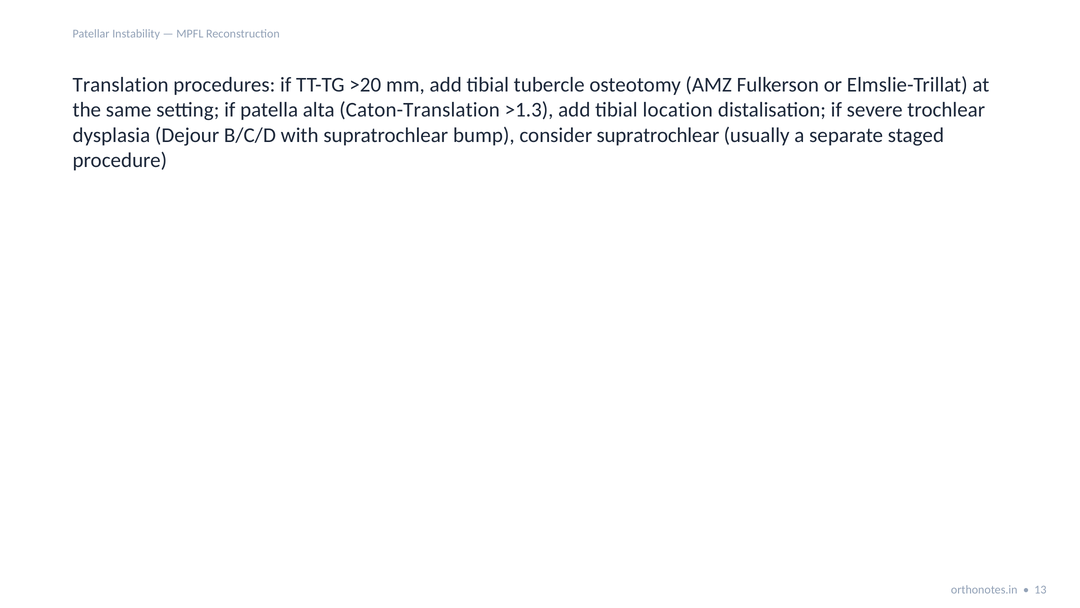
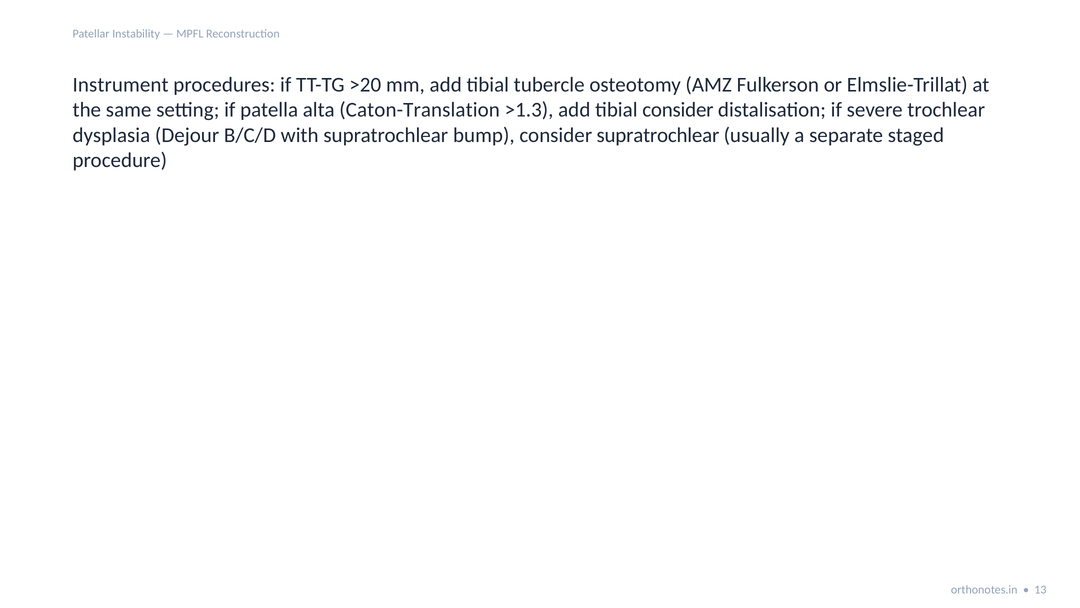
Translation: Translation -> Instrument
tibial location: location -> consider
